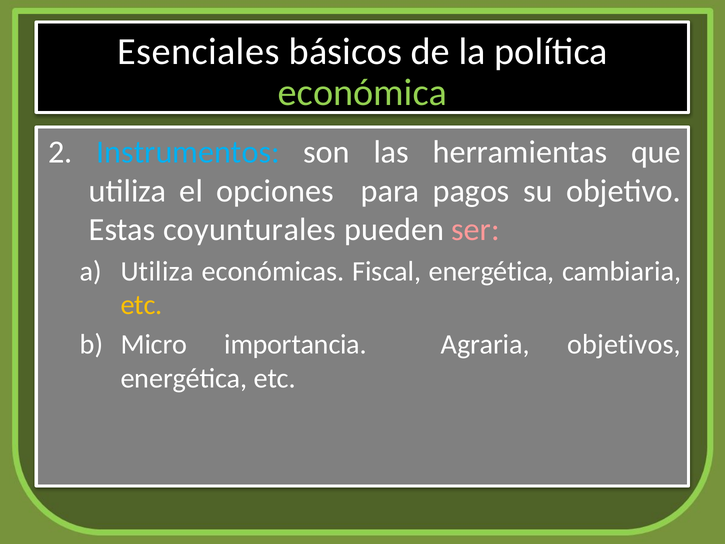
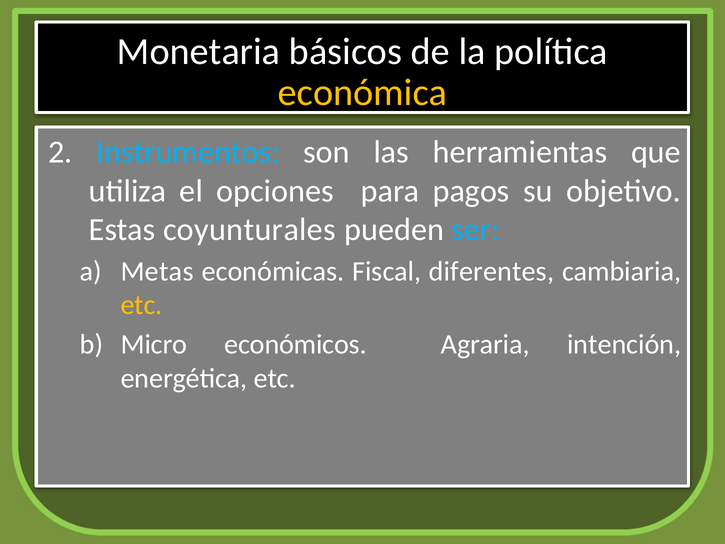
Esenciales: Esenciales -> Monetaria
económica colour: light green -> yellow
ser colour: pink -> light blue
Utiliza at (157, 271): Utiliza -> Metas
Fiscal energética: energética -> diferentes
importancia: importancia -> económicos
objetivos: objetivos -> intención
